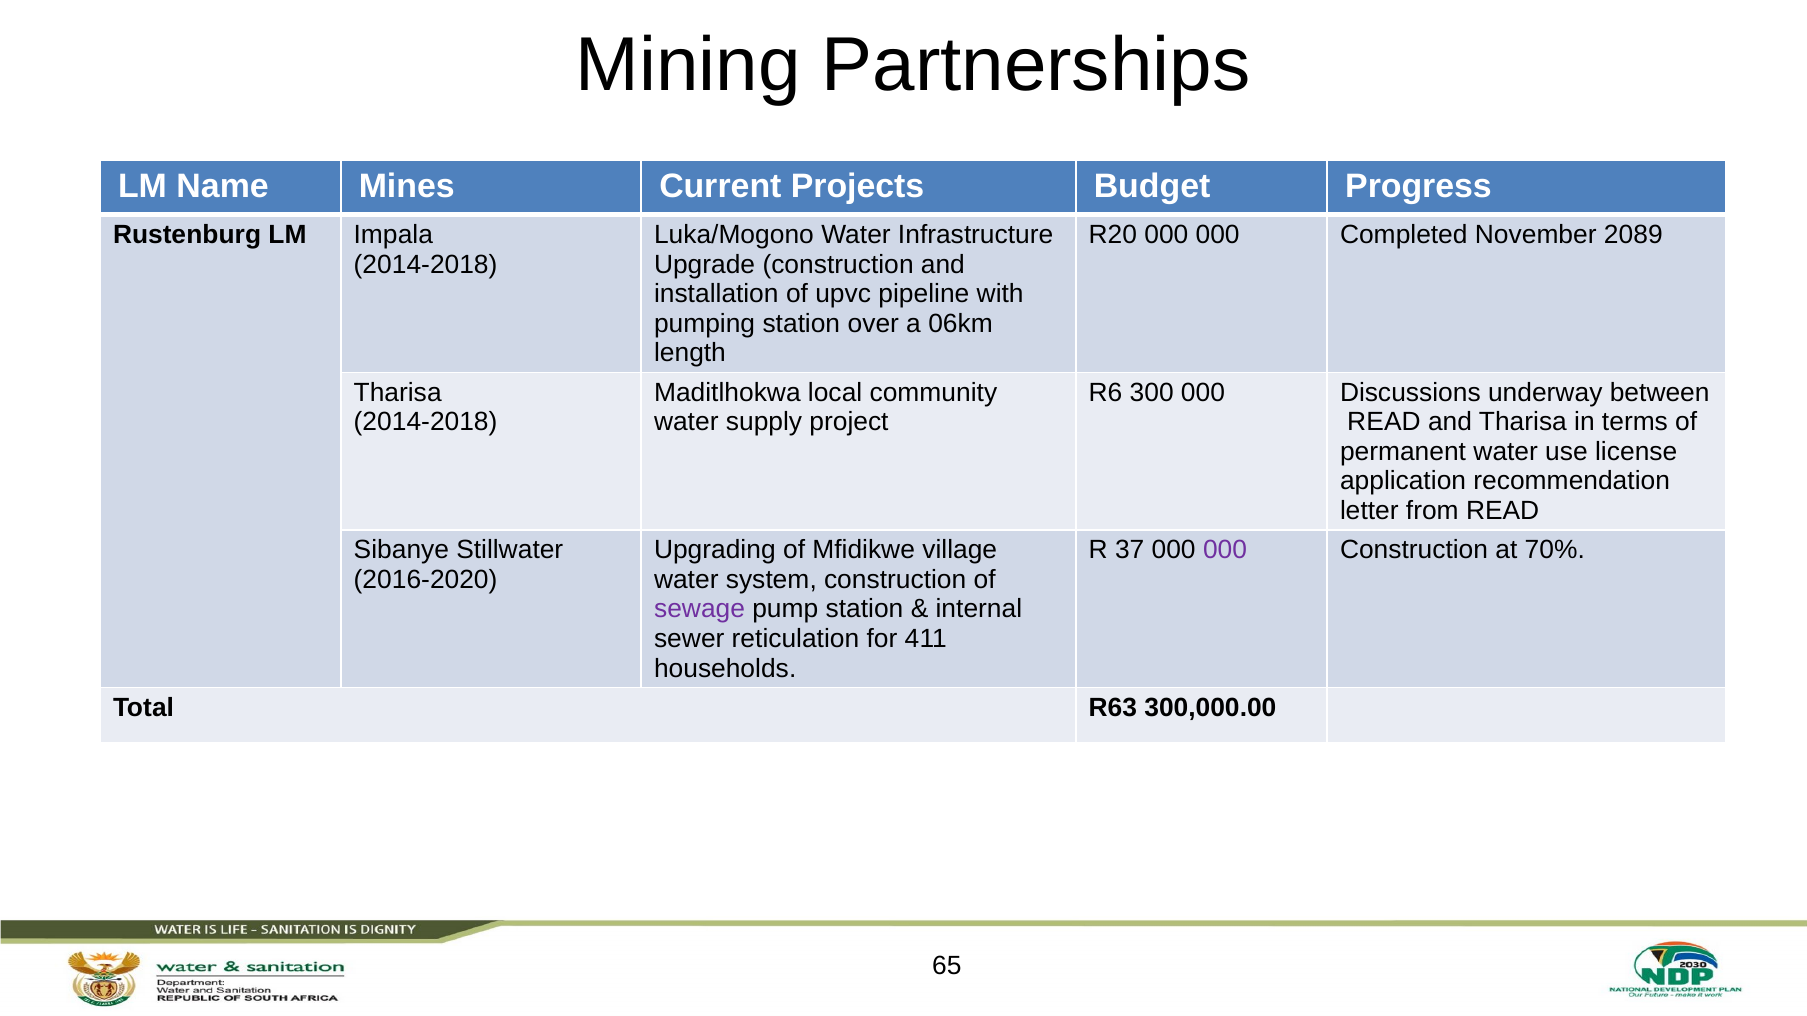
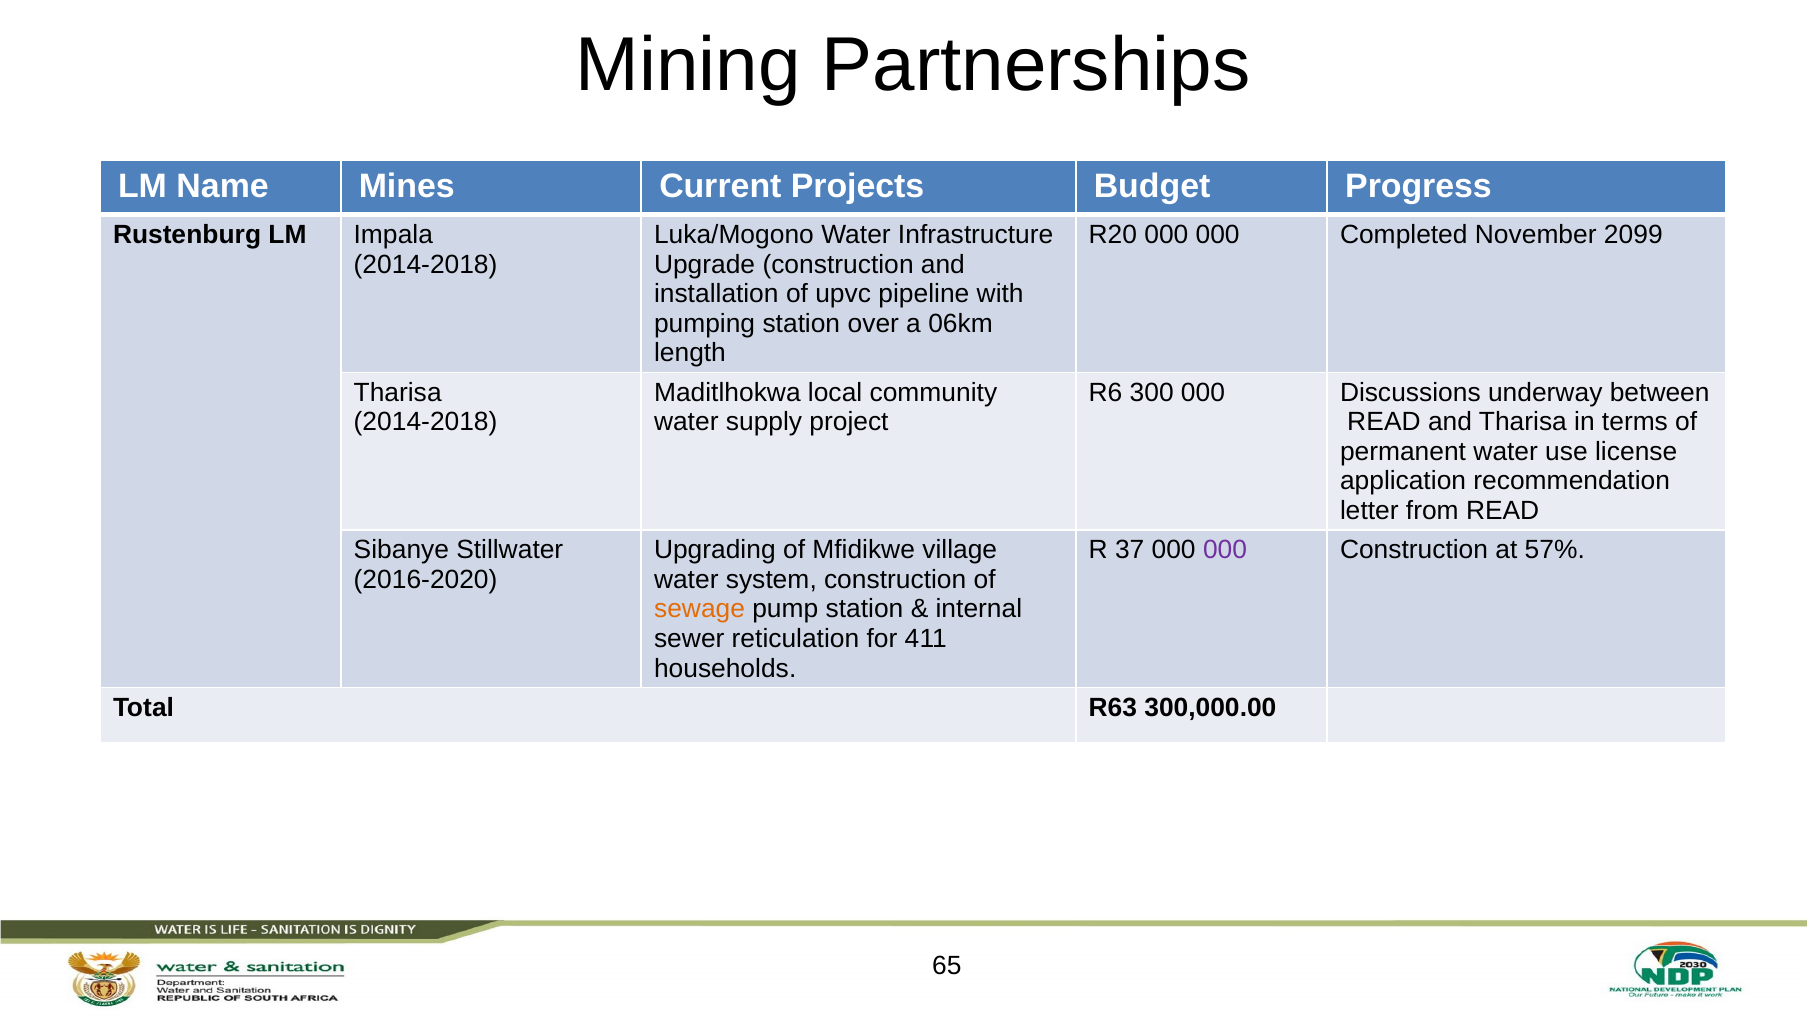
2089: 2089 -> 2099
70%: 70% -> 57%
sewage colour: purple -> orange
